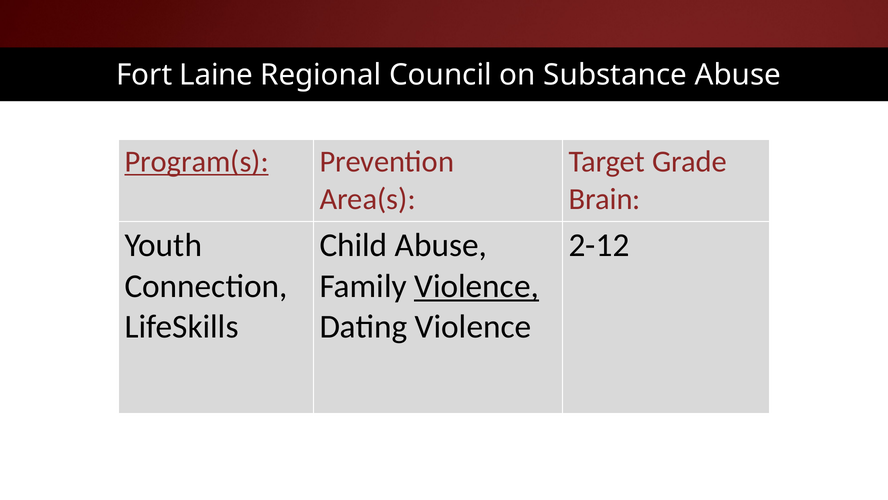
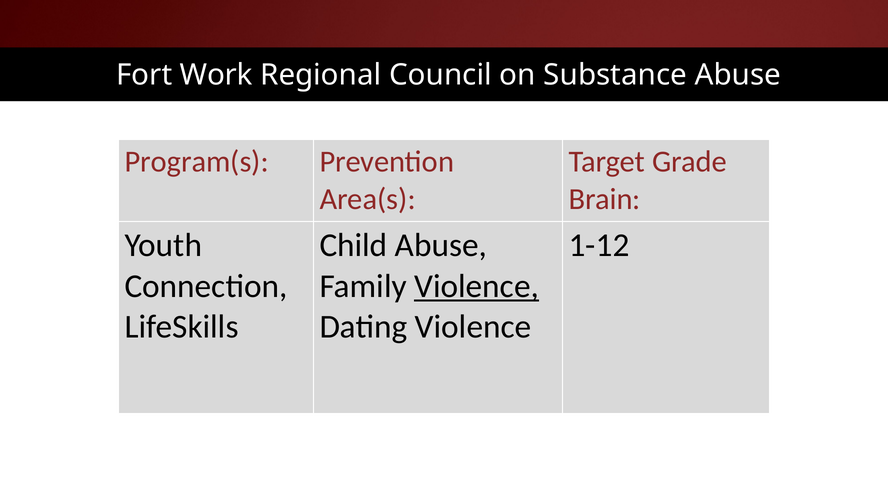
Laine: Laine -> Work
Program(s underline: present -> none
2-12: 2-12 -> 1-12
